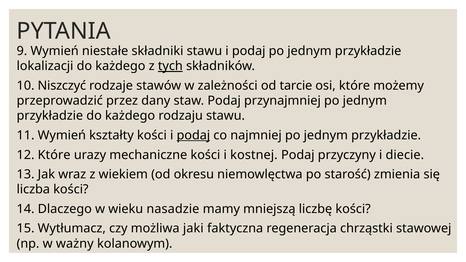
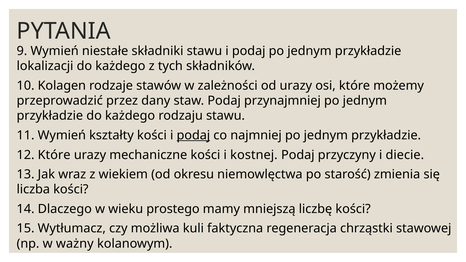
tych underline: present -> none
Niszczyć: Niszczyć -> Kolagen
od tarcie: tarcie -> urazy
nasadzie: nasadzie -> prostego
jaki: jaki -> kuli
